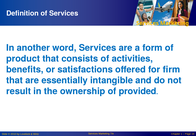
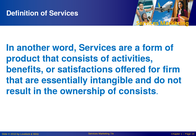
of provided: provided -> consists
